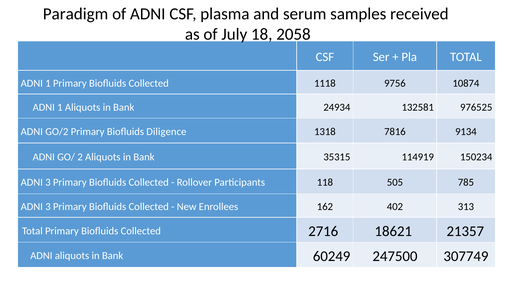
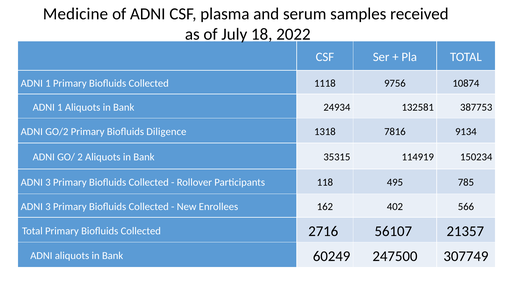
Paradigm: Paradigm -> Medicine
2058: 2058 -> 2022
976525: 976525 -> 387753
505: 505 -> 495
313: 313 -> 566
18621: 18621 -> 56107
